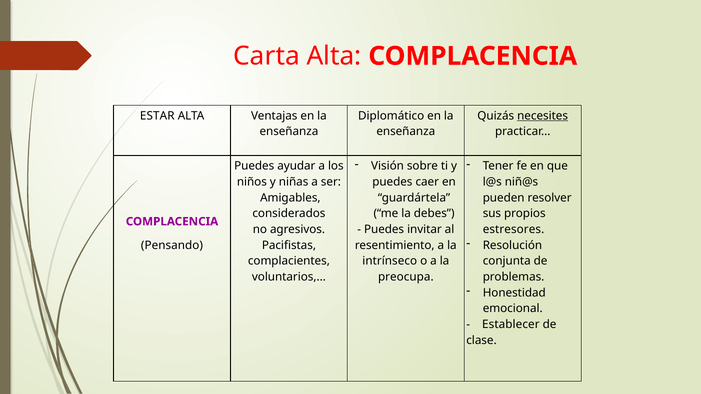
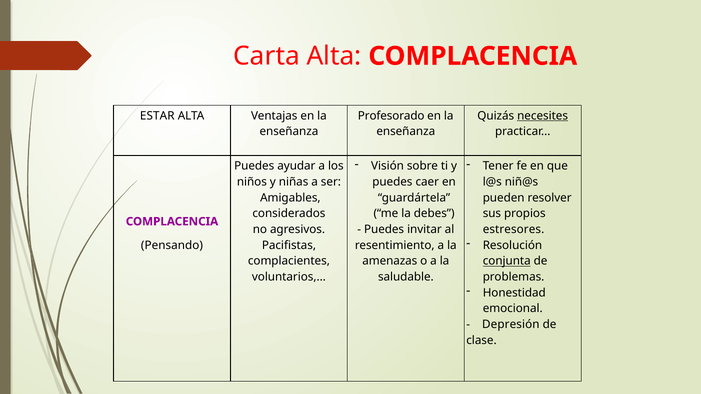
Diplomático: Diplomático -> Profesorado
intrínseco: intrínseco -> amenazas
conjunta underline: none -> present
preocupa: preocupa -> saludable
Establecer: Establecer -> Depresión
